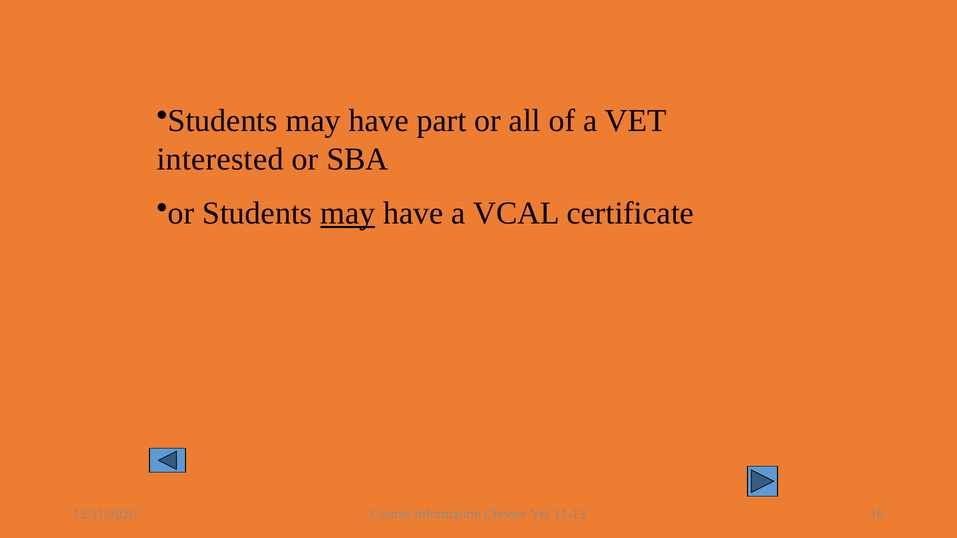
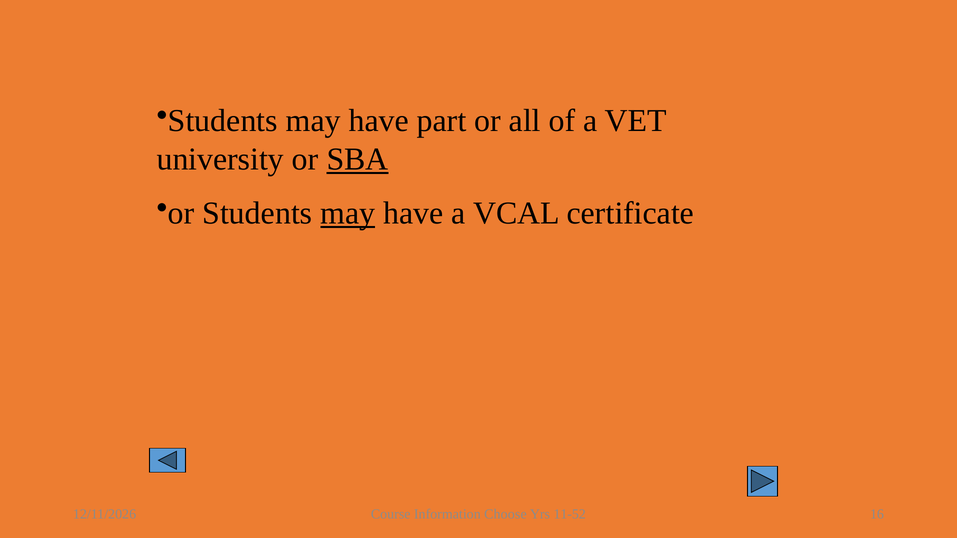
interested: interested -> university
SBA underline: none -> present
11-13: 11-13 -> 11-52
